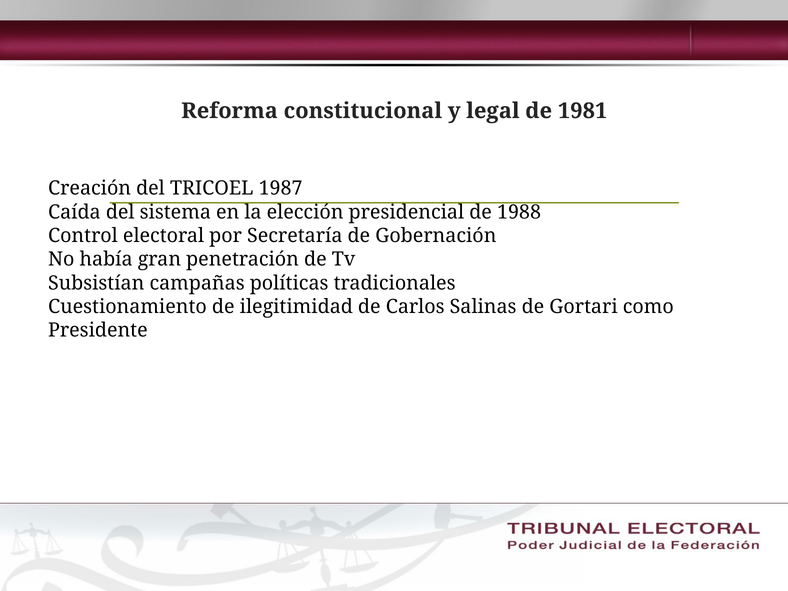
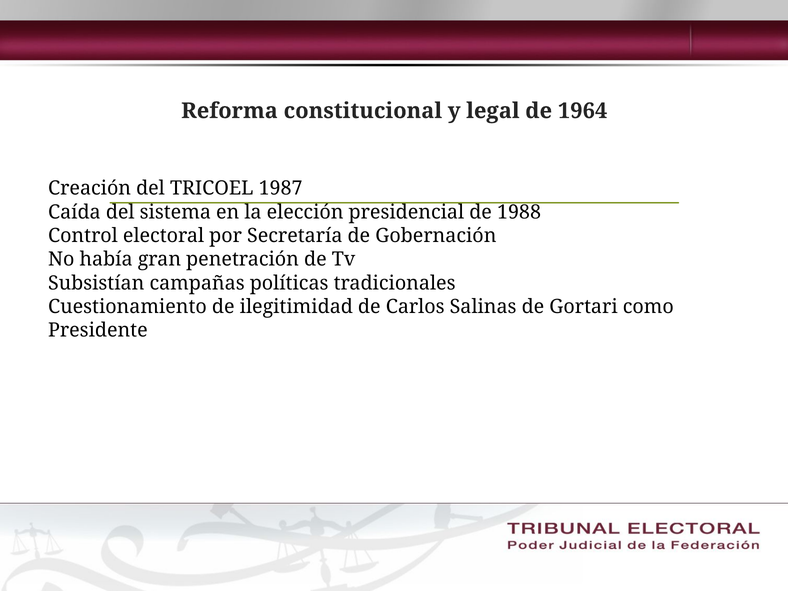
1981: 1981 -> 1964
